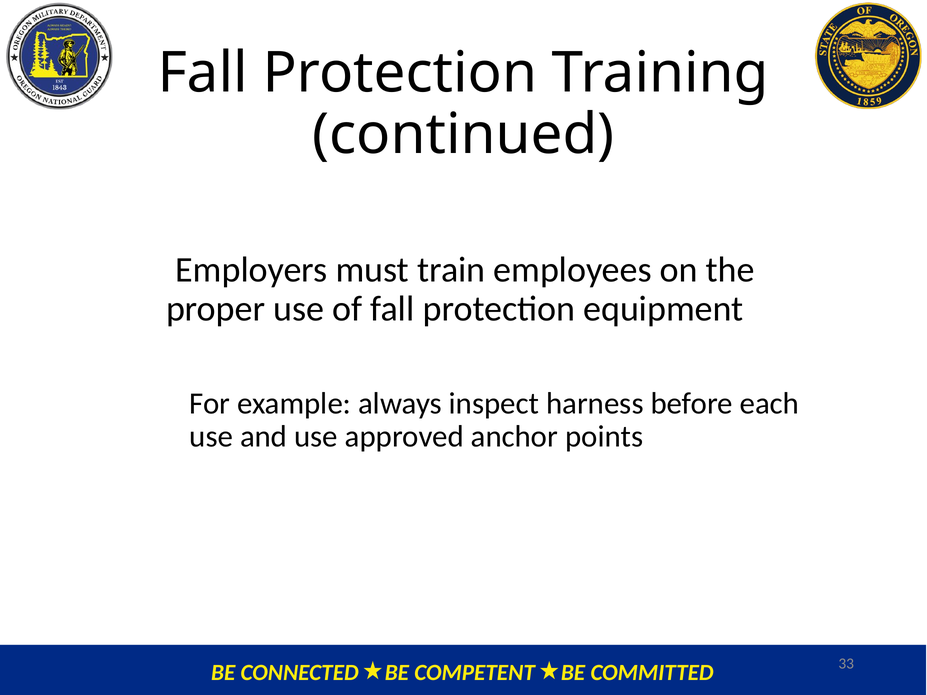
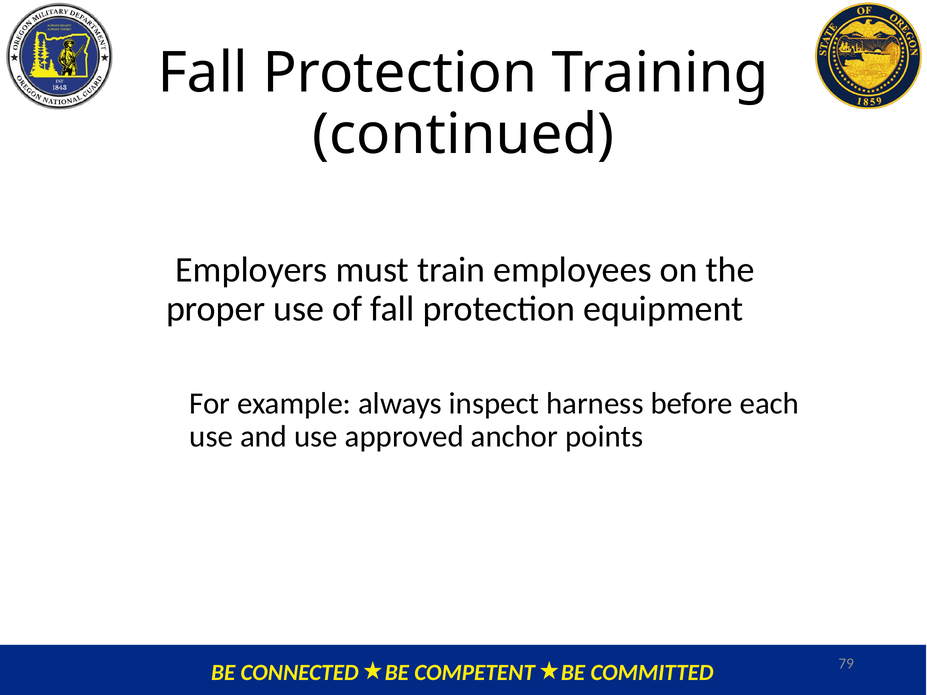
33: 33 -> 79
